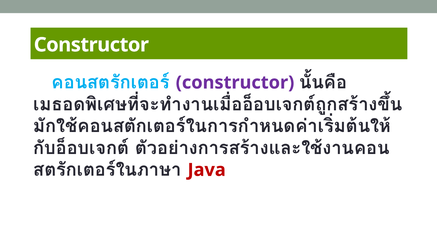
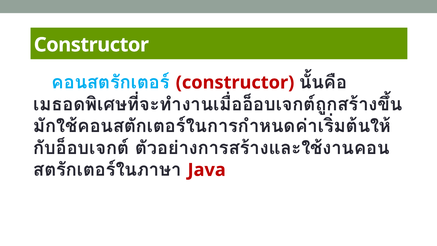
constructor at (235, 82) colour: purple -> red
